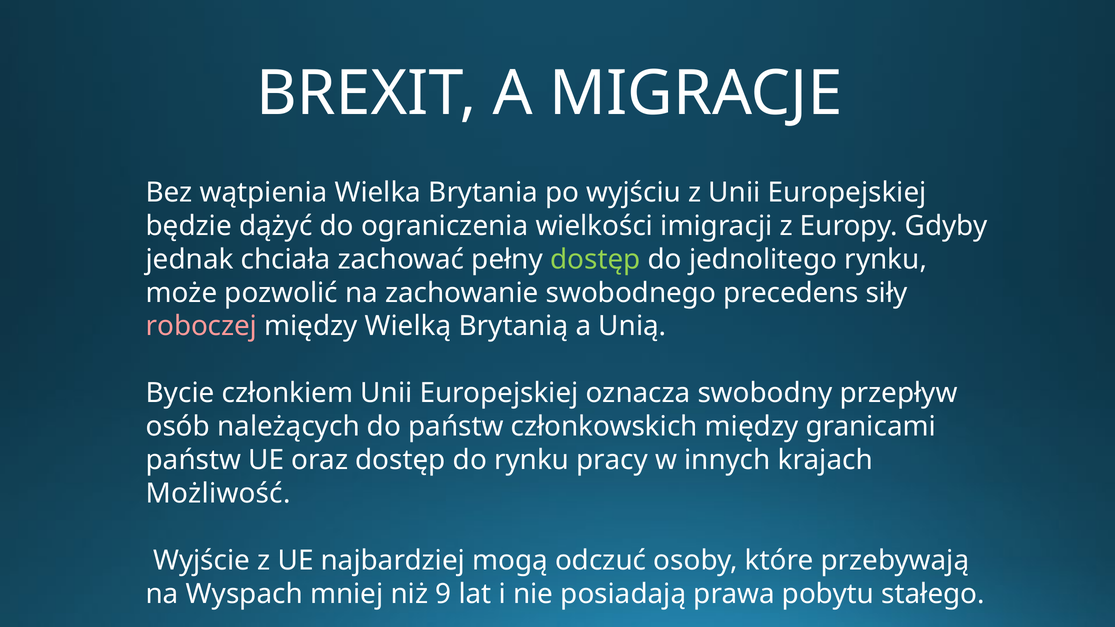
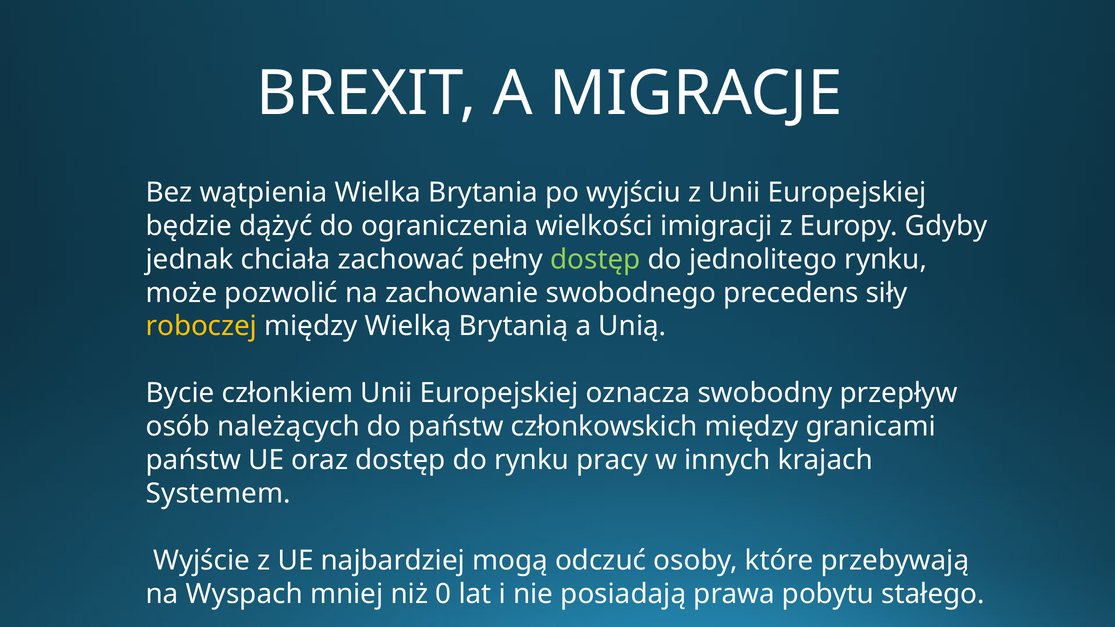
roboczej colour: pink -> yellow
Możliwość: Możliwość -> Systemem
9: 9 -> 0
